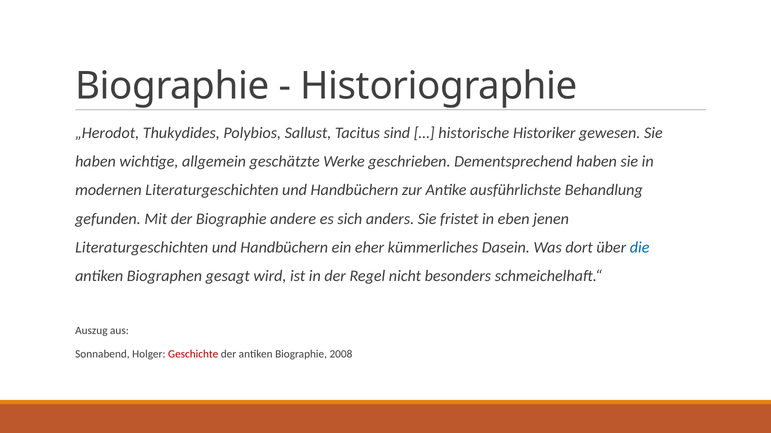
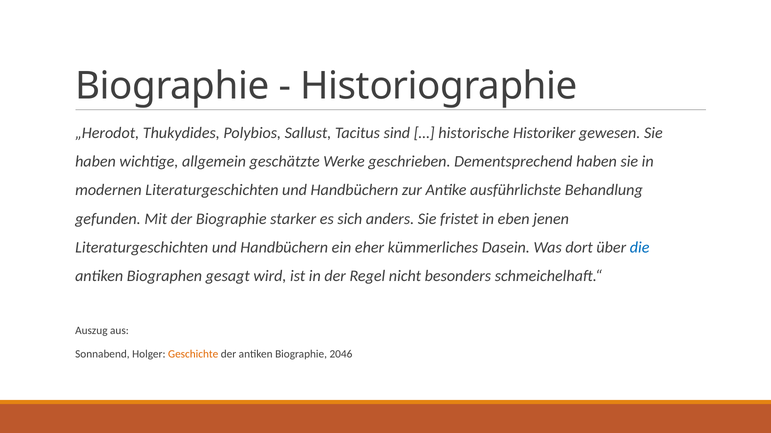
andere: andere -> starker
Geschichte colour: red -> orange
2008: 2008 -> 2046
